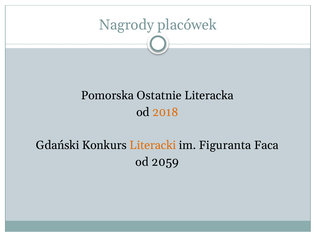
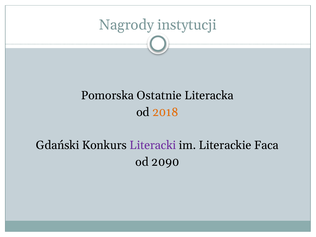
placówek: placówek -> instytucji
Literacki colour: orange -> purple
Figuranta: Figuranta -> Literackie
2059: 2059 -> 2090
